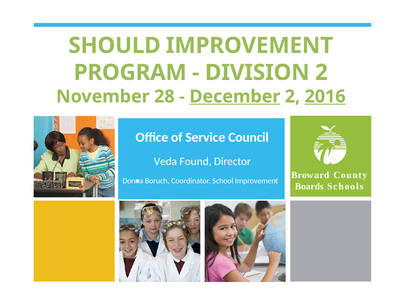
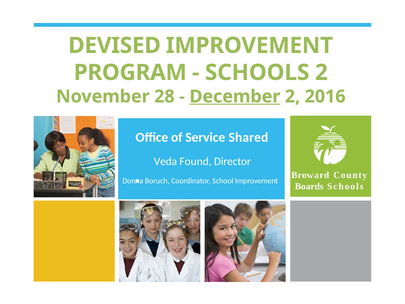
SHOULD: SHOULD -> DEVISED
DIVISION at (257, 72): DIVISION -> SCHOOLS
2016 underline: present -> none
Council: Council -> Shared
